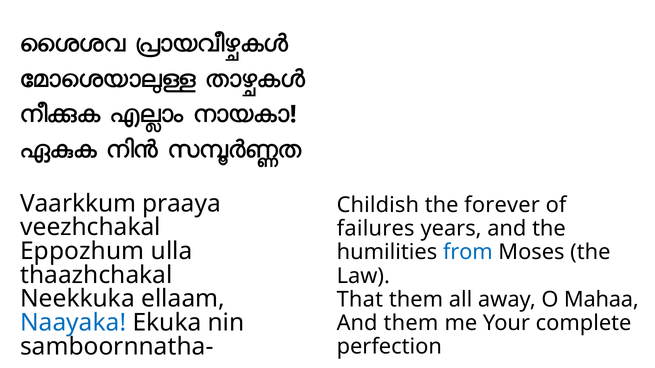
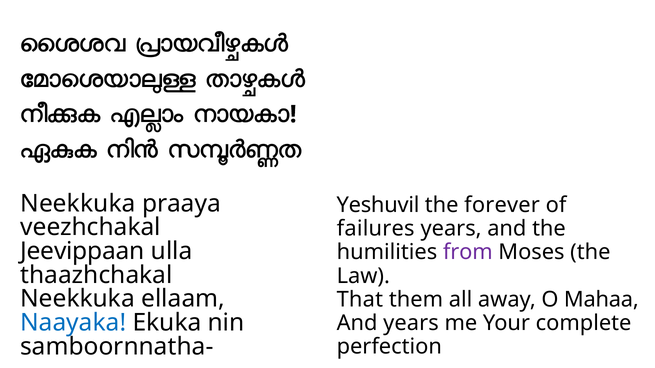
Vaarkkum at (78, 204): Vaarkkum -> Neekkuka
Childish: Childish -> Yeshuvil
Eppozhum: Eppozhum -> Jeevippaan
from colour: blue -> purple
And them: them -> years
